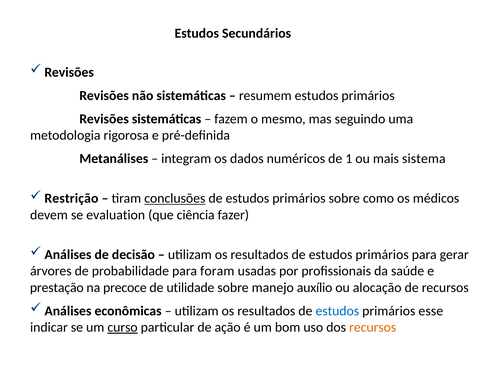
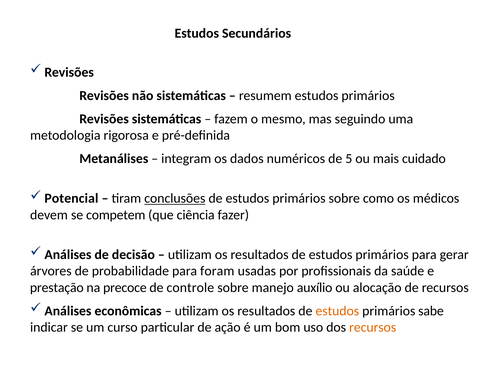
1: 1 -> 5
sistema: sistema -> cuidado
Restrição: Restrição -> Potencial
evaluation: evaluation -> competem
utilidade: utilidade -> controle
estudos at (337, 311) colour: blue -> orange
esse: esse -> sabe
curso underline: present -> none
